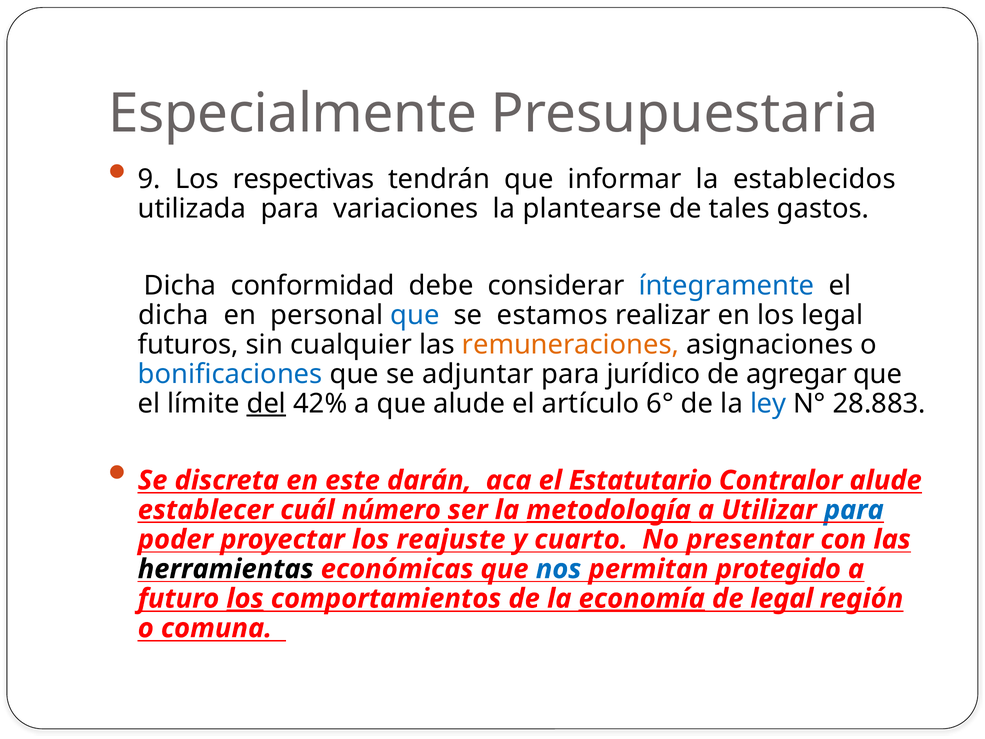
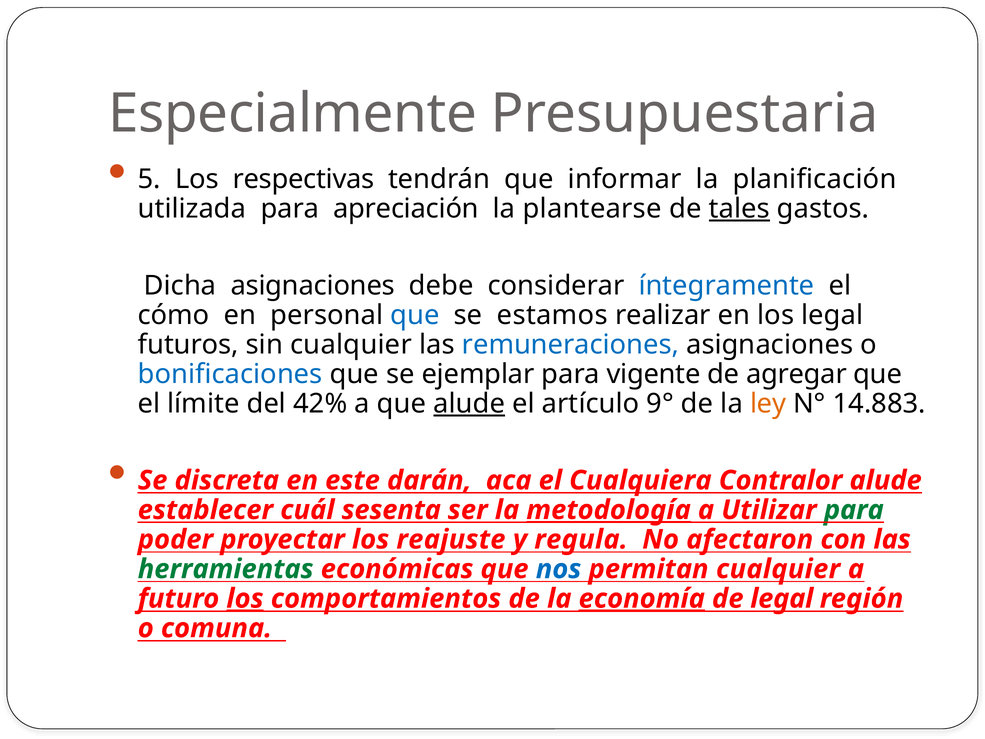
9: 9 -> 5
establecidos: establecidos -> planiﬁcación
variaciones: variaciones -> apreciación
tales underline: none -> present
Dicha conformidad: conformidad -> asignaciones
dicha at (173, 315): dicha -> cómo
remuneraciones colour: orange -> blue
adjuntar: adjuntar -> ejemplar
jurídico: jurídico -> vigente
del underline: present -> none
alude at (469, 404) underline: none -> present
6°: 6° -> 9°
ley colour: blue -> orange
28.883: 28.883 -> 14.883
Estatutario: Estatutario -> Cualquiera
número: número -> sesenta
para at (854, 510) colour: blue -> green
cuarto: cuarto -> regula
presentar: presentar -> afectaron
herramientas colour: black -> green
permitan protegido: protegido -> cualquier
